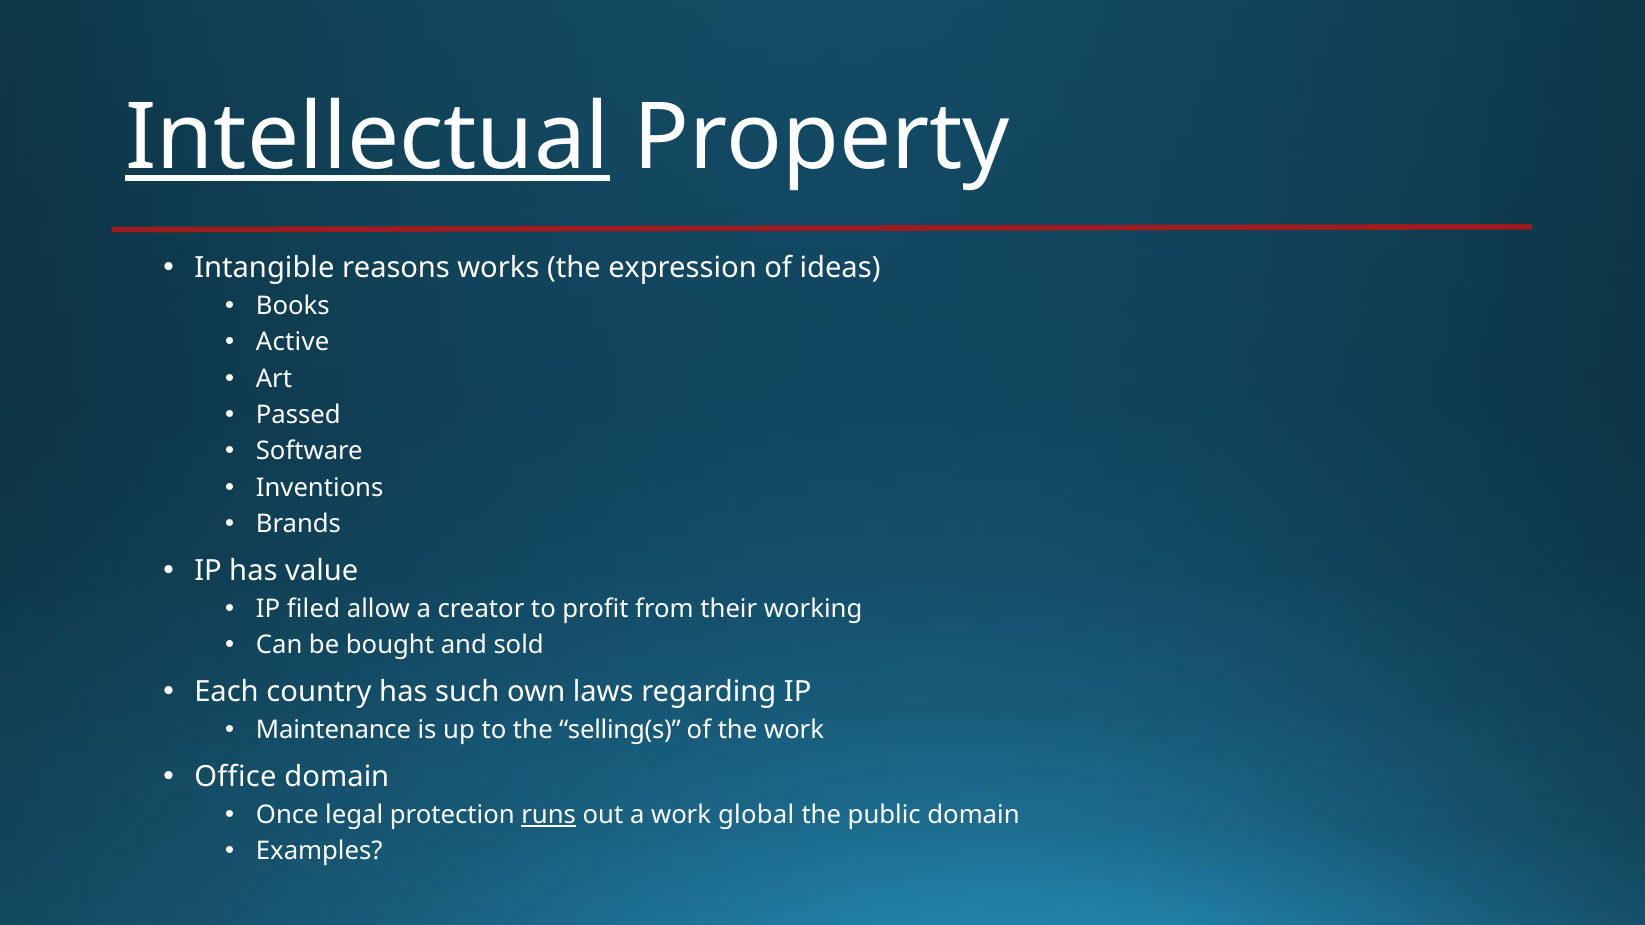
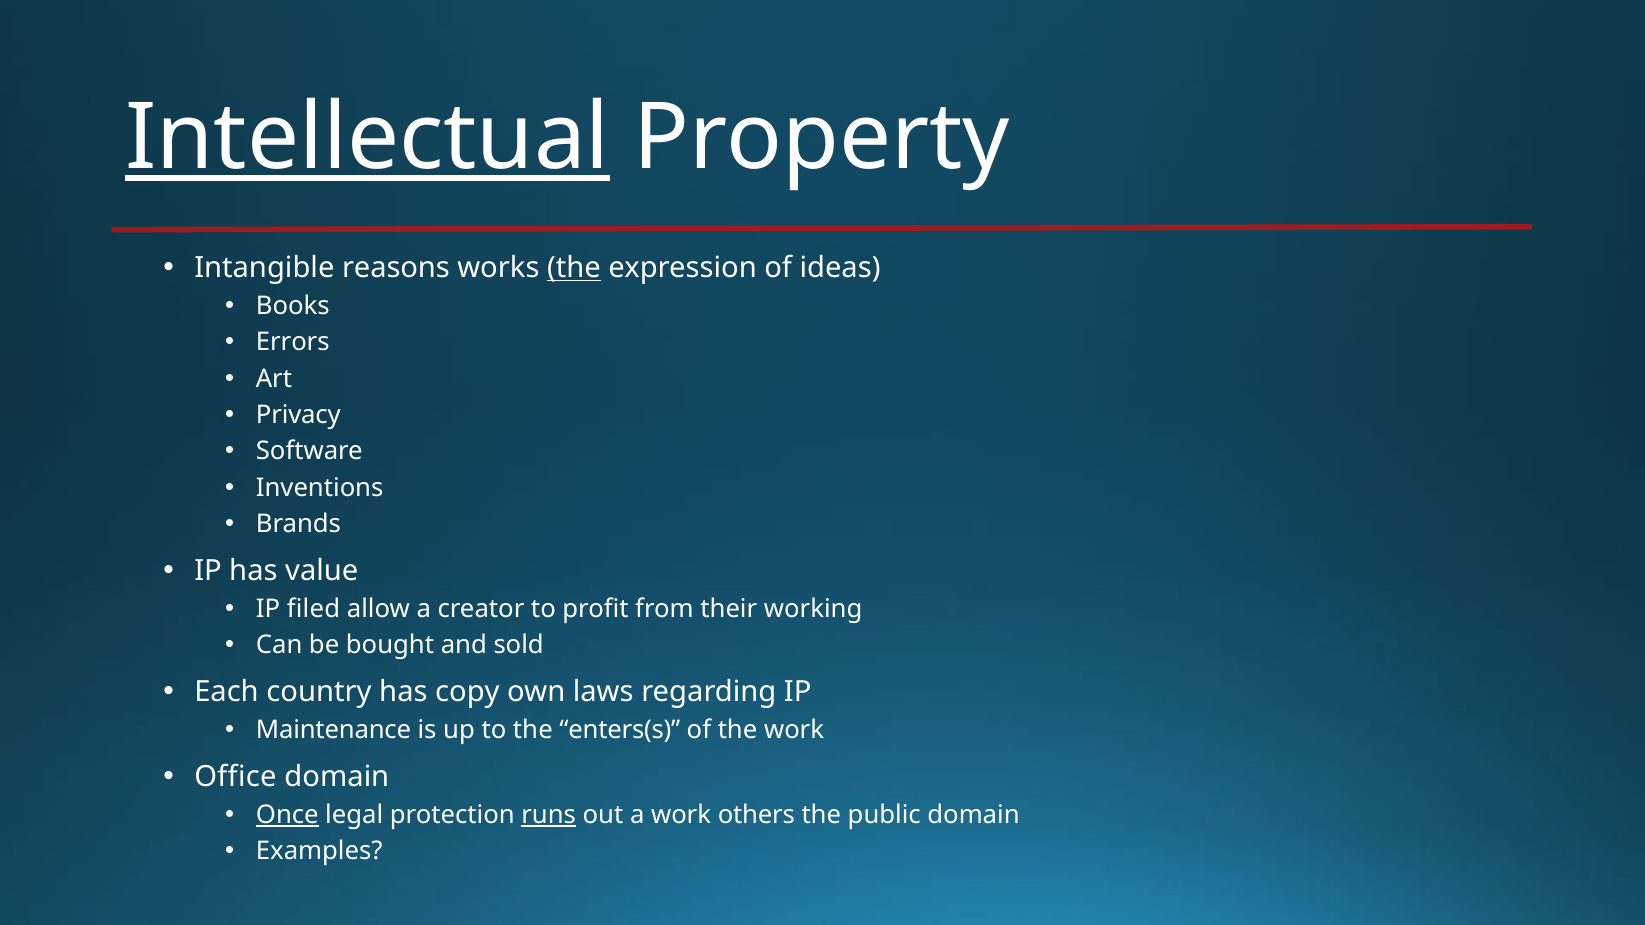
the at (574, 268) underline: none -> present
Active: Active -> Errors
Passed: Passed -> Privacy
such: such -> copy
selling(s: selling(s -> enters(s
Once underline: none -> present
global: global -> others
